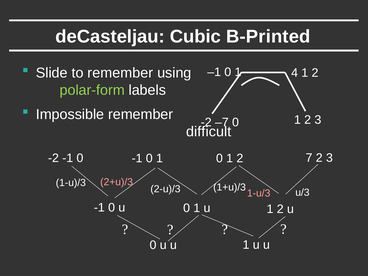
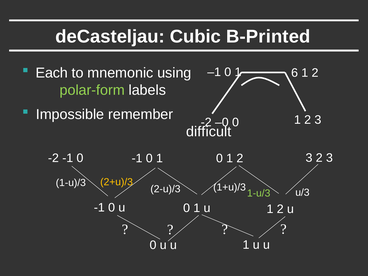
Slide: Slide -> Each
to remember: remember -> mnemonic
4: 4 -> 6
–7: –7 -> –0
0 1 2 7: 7 -> 3
2+u)/3 colour: pink -> yellow
1-u/3 colour: pink -> light green
